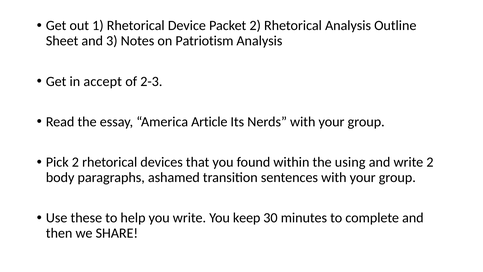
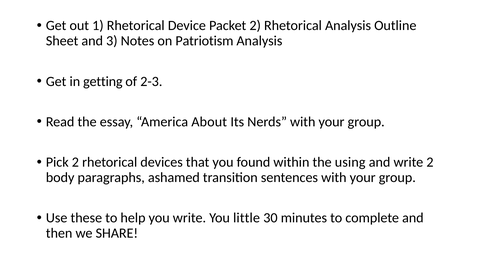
accept: accept -> getting
Article: Article -> About
keep: keep -> little
